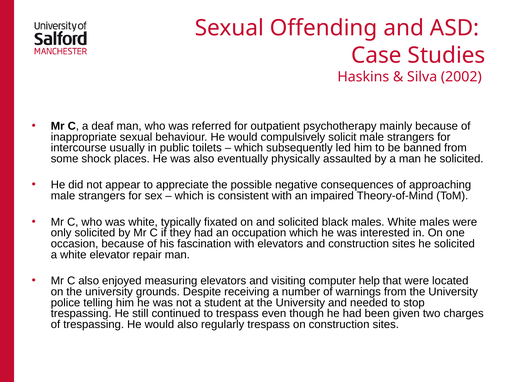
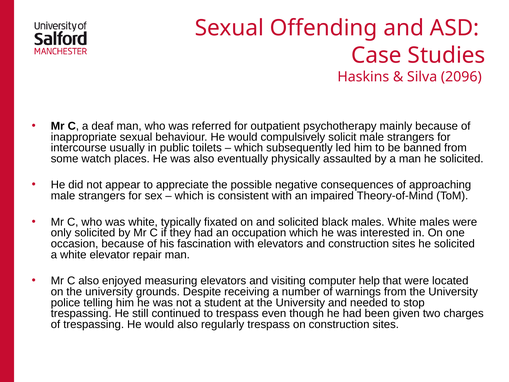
2002: 2002 -> 2096
shock: shock -> watch
